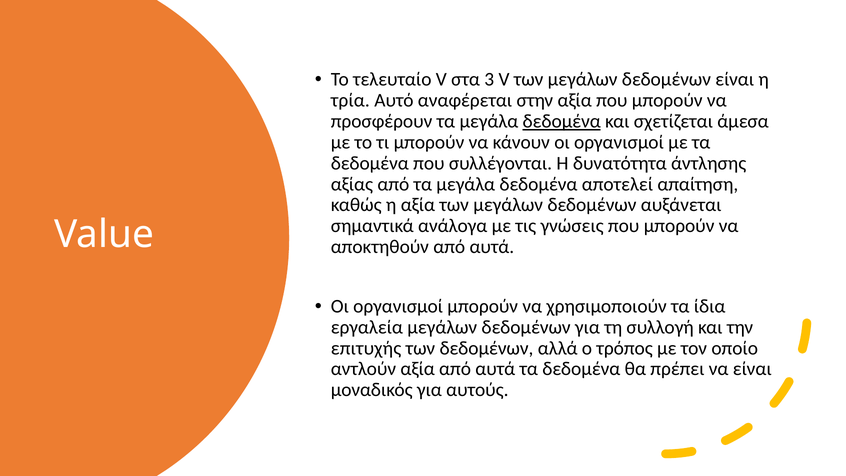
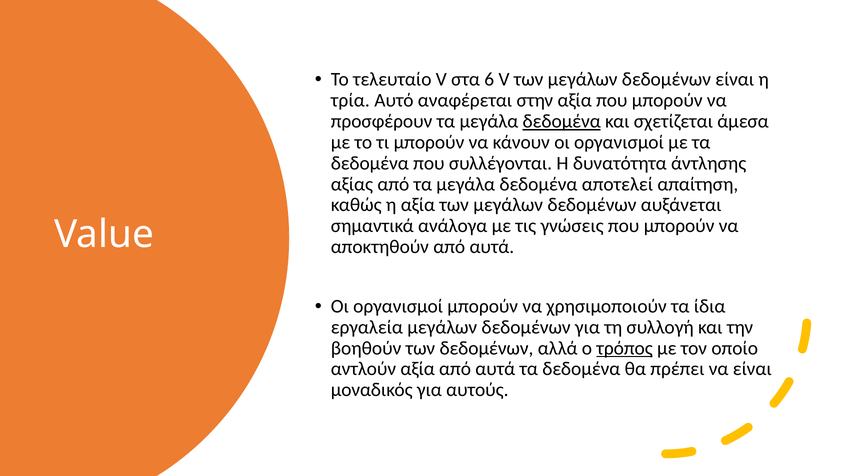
3: 3 -> 6
επιτυχής: επιτυχής -> βοηθούν
τρόπος underline: none -> present
